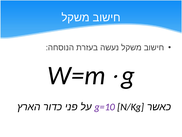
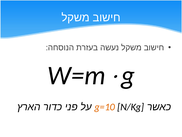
g=10 colour: purple -> orange
